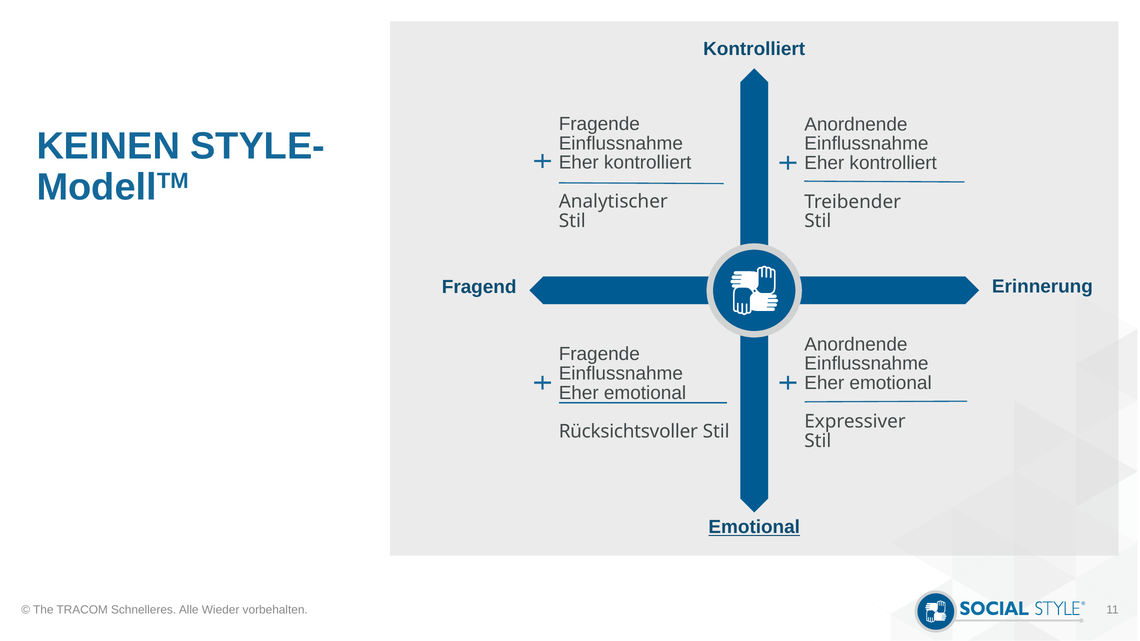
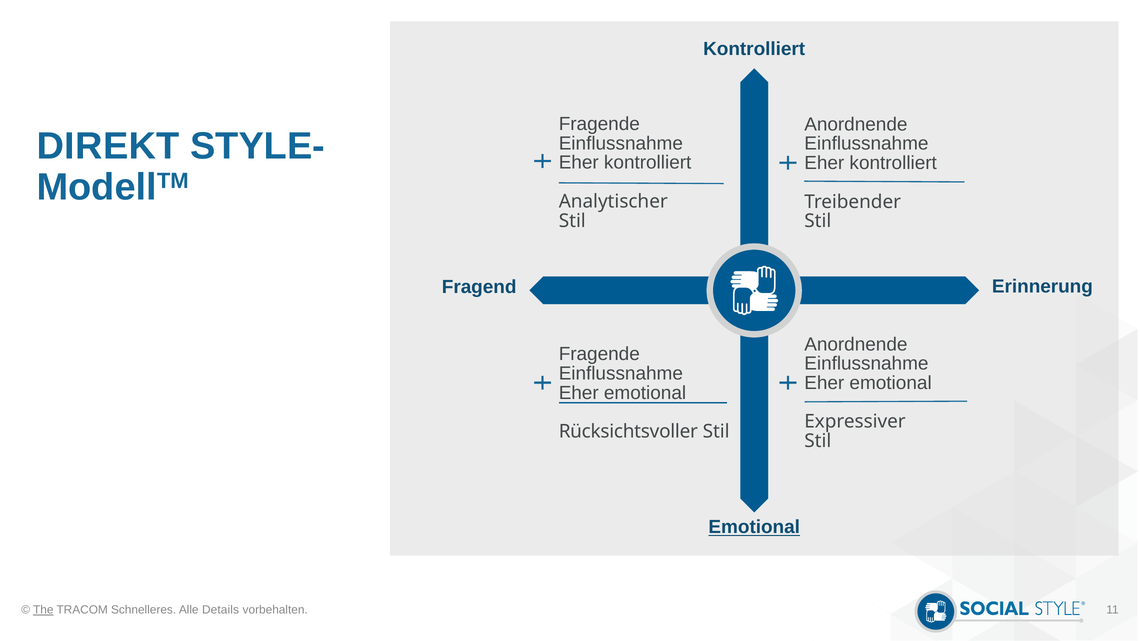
KEINEN: KEINEN -> DIREKT
The underline: none -> present
Wieder: Wieder -> Details
